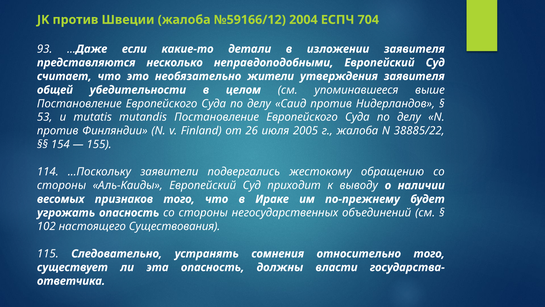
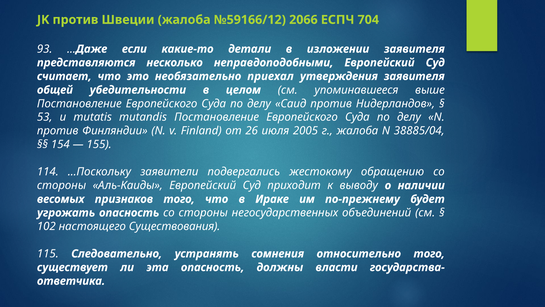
2004: 2004 -> 2066
жители: жители -> приехал
38885/22: 38885/22 -> 38885/04
